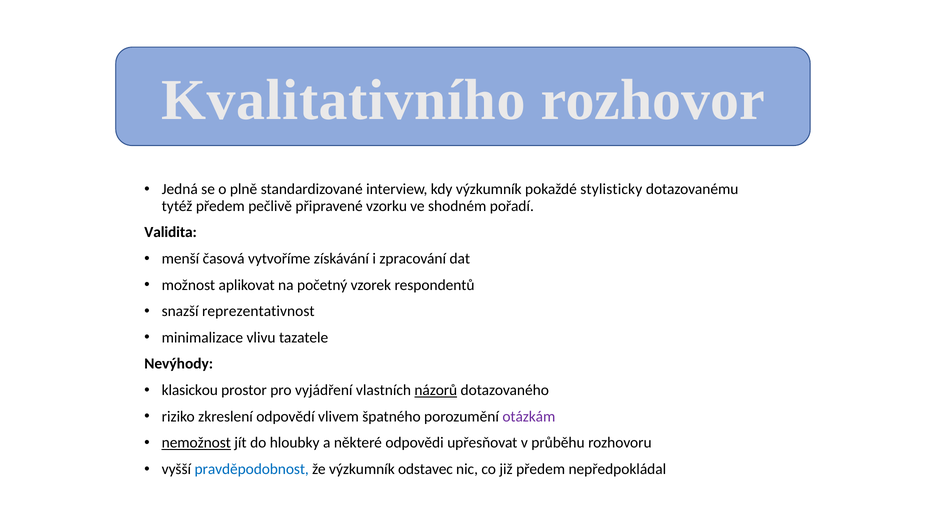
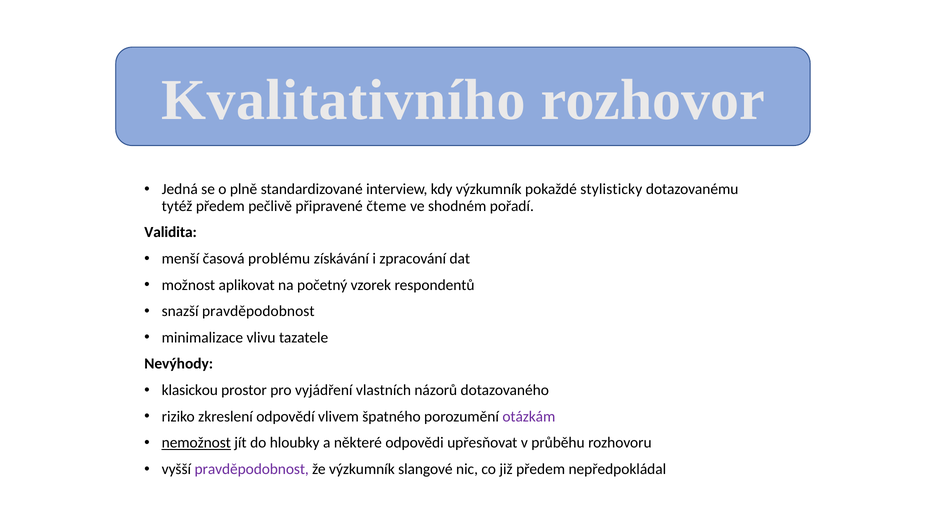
vzorku: vzorku -> čteme
vytvoříme: vytvoříme -> problému
snazší reprezentativnost: reprezentativnost -> pravděpodobnost
názorů underline: present -> none
pravděpodobnost at (252, 469) colour: blue -> purple
odstavec: odstavec -> slangové
